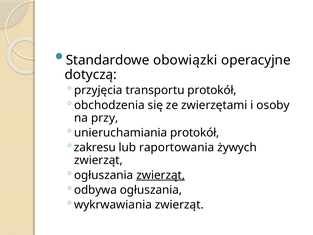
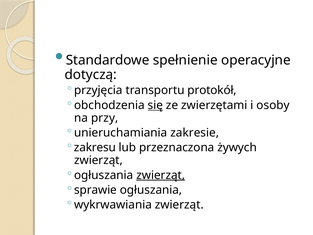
obowiązki: obowiązki -> spełnienie
się underline: none -> present
unieruchamiania protokół: protokół -> zakresie
raportowania: raportowania -> przeznaczona
odbywa: odbywa -> sprawie
